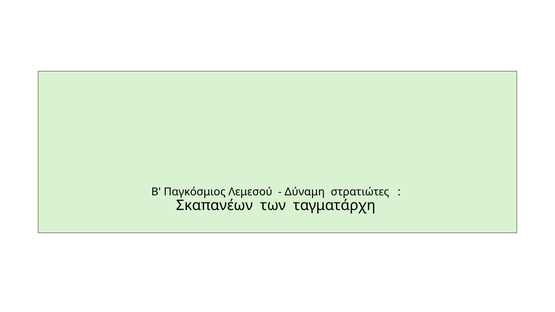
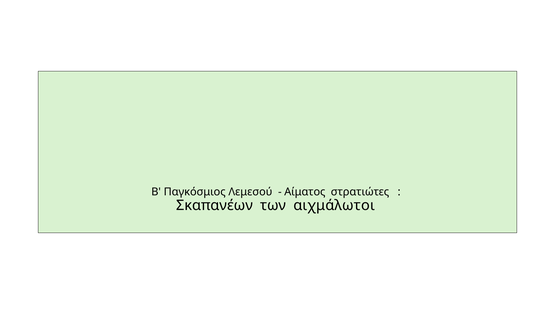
Δύναμη: Δύναμη -> Αίματος
ταγματάρχη: ταγματάρχη -> αιχμάλωτοι
